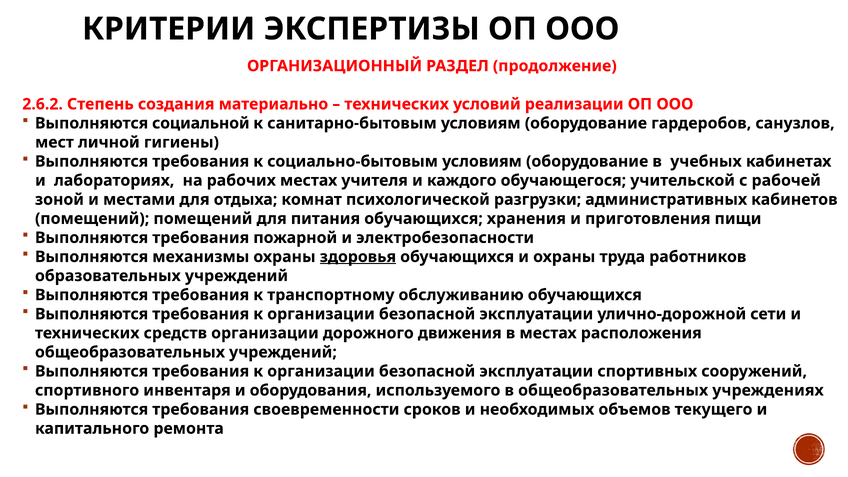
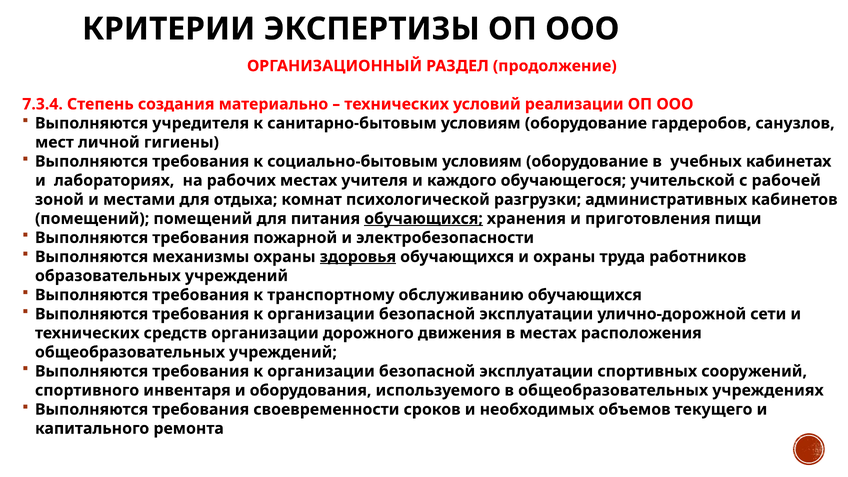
2.6.2: 2.6.2 -> 7.3.4
социальной: социальной -> учредителя
обучающихся at (424, 219) underline: none -> present
